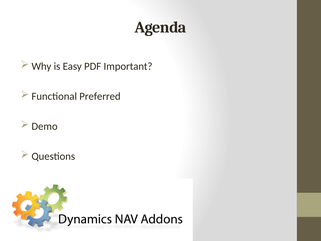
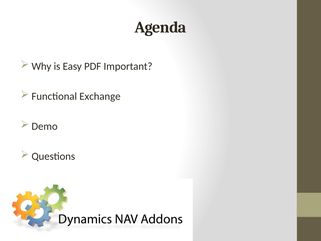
Preferred: Preferred -> Exchange
